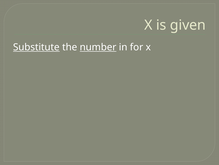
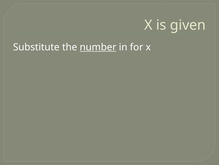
Substitute underline: present -> none
